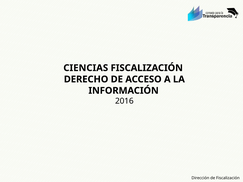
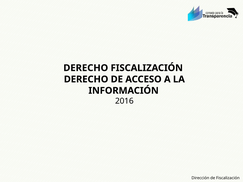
CIENCIAS at (86, 68): CIENCIAS -> DERECHO
